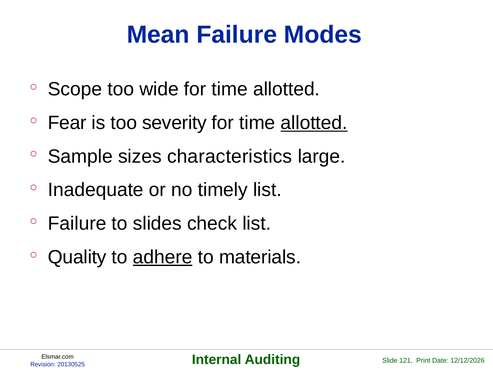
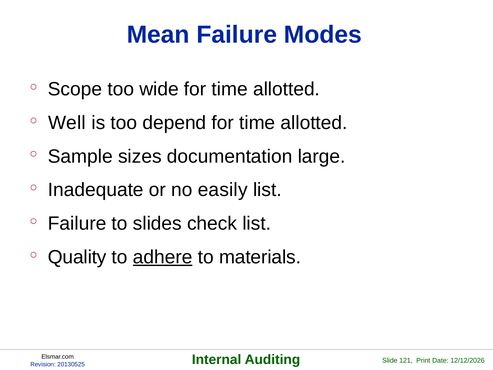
Fear: Fear -> Well
severity: severity -> depend
allotted at (314, 123) underline: present -> none
characteristics: characteristics -> documentation
timely: timely -> easily
